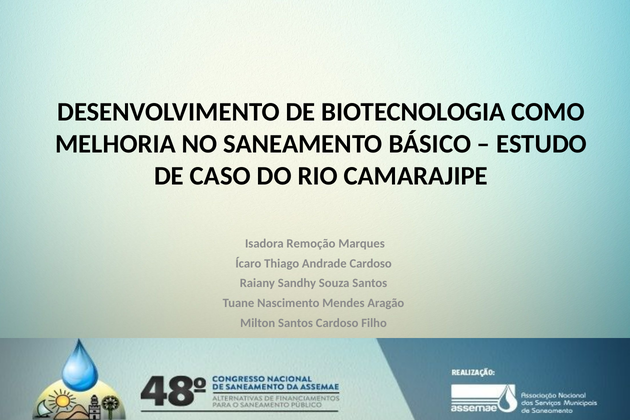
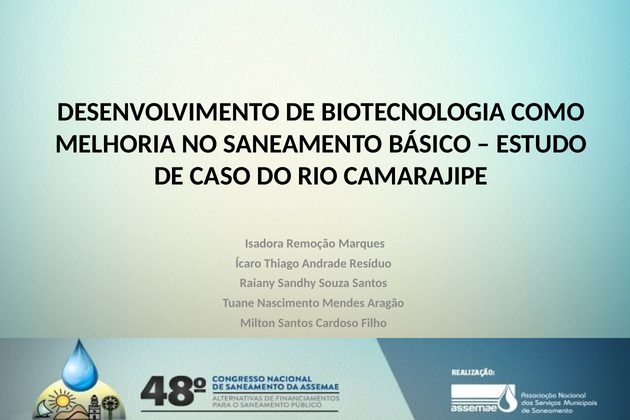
Andrade Cardoso: Cardoso -> Resíduo
